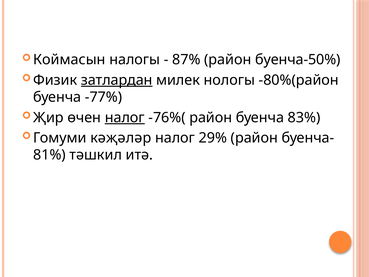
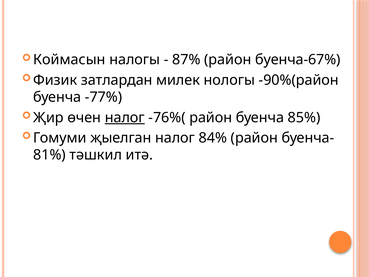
буенча-50%: буенча-50% -> буенча-67%
затлардан underline: present -> none
-80%(район: -80%(район -> -90%(район
83%: 83% -> 85%
кәҗәләр: кәҗәләр -> җыелган
29%: 29% -> 84%
